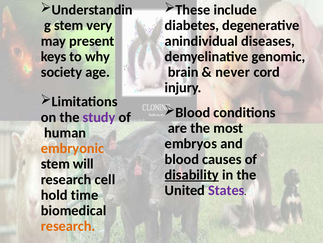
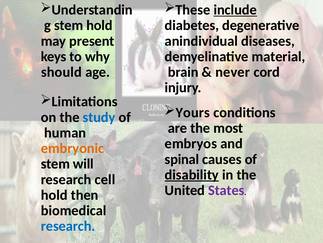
include underline: none -> present
stem very: very -> hold
genomic: genomic -> material
society: society -> should
Blood at (193, 112): Blood -> Yours
study colour: purple -> blue
blood at (182, 159): blood -> spinal
time: time -> then
research at (68, 226) colour: orange -> blue
